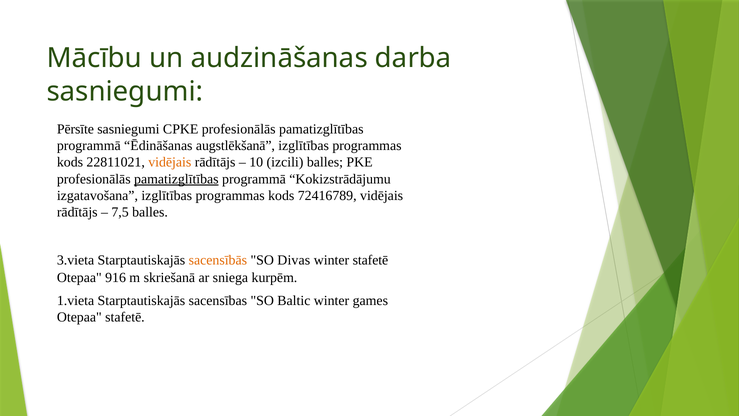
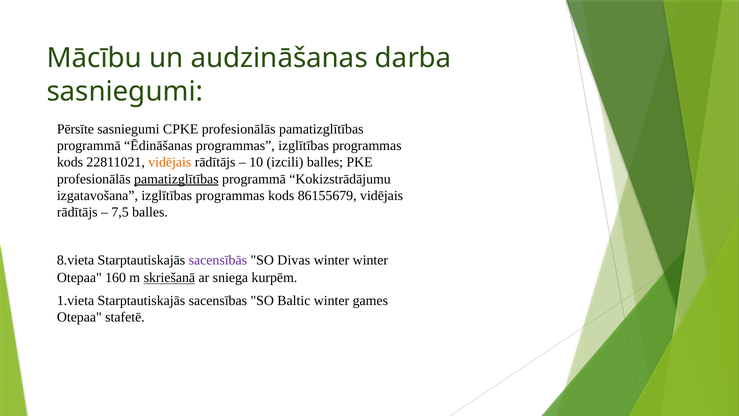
Ēdināšanas augstlēkšanā: augstlēkšanā -> programmas
72416789: 72416789 -> 86155679
3.vieta: 3.vieta -> 8.vieta
sacensībās colour: orange -> purple
winter stafetē: stafetē -> winter
916: 916 -> 160
skriešanā underline: none -> present
